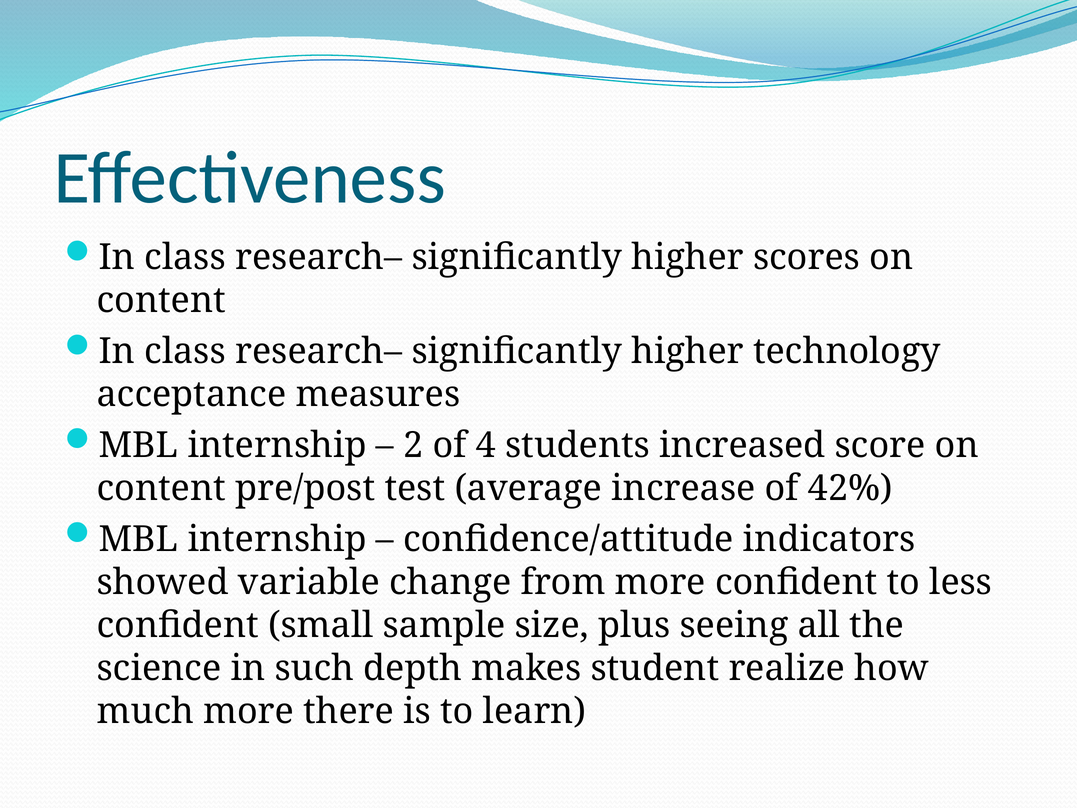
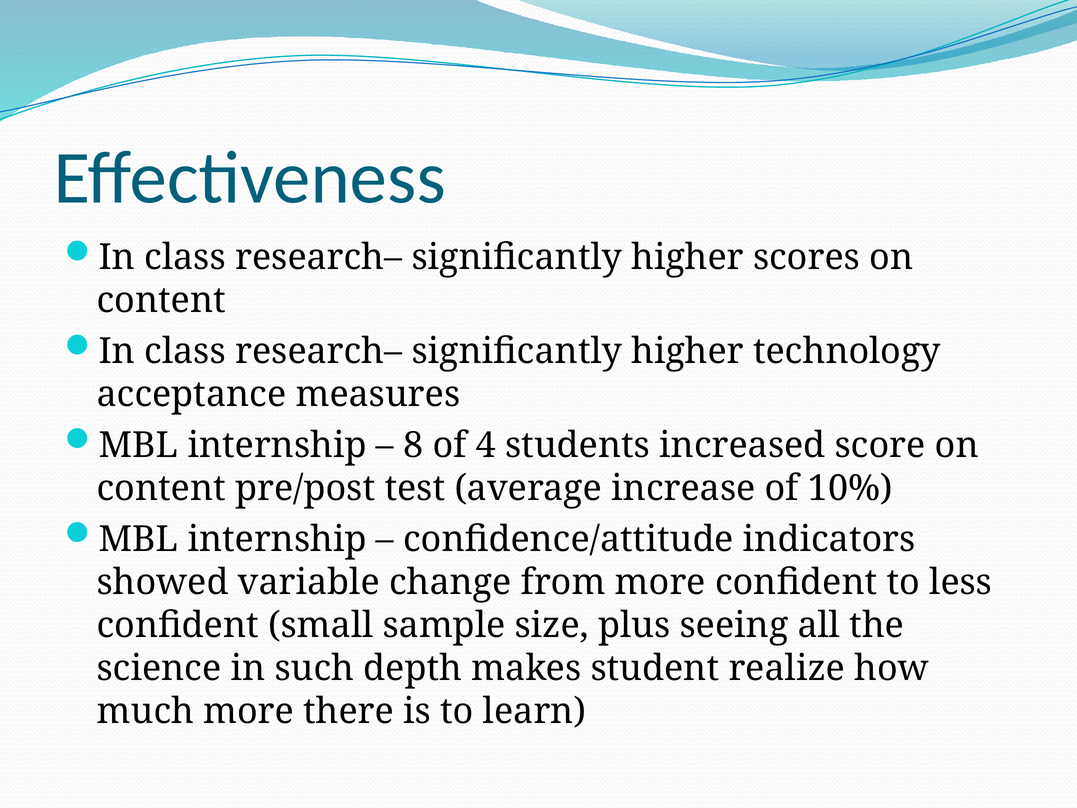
2: 2 -> 8
42%: 42% -> 10%
